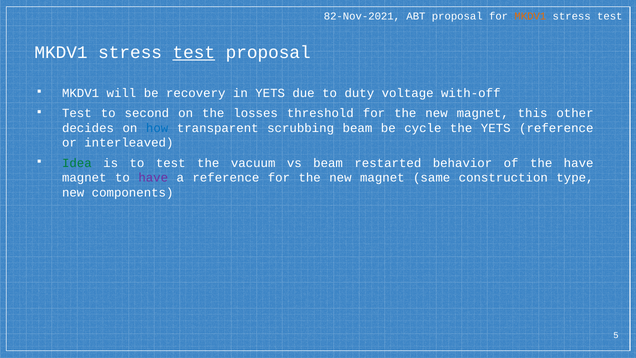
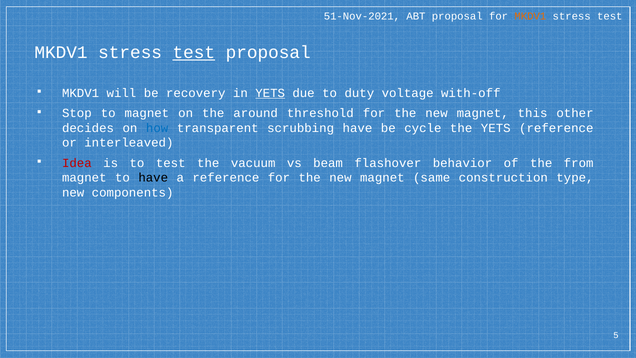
82-Nov-2021: 82-Nov-2021 -> 51-Nov-2021
YETS at (270, 93) underline: none -> present
Test at (77, 113): Test -> Stop
to second: second -> magnet
losses: losses -> around
scrubbing beam: beam -> have
Idea colour: green -> red
restarted: restarted -> flashover
the have: have -> from
have at (153, 178) colour: purple -> black
